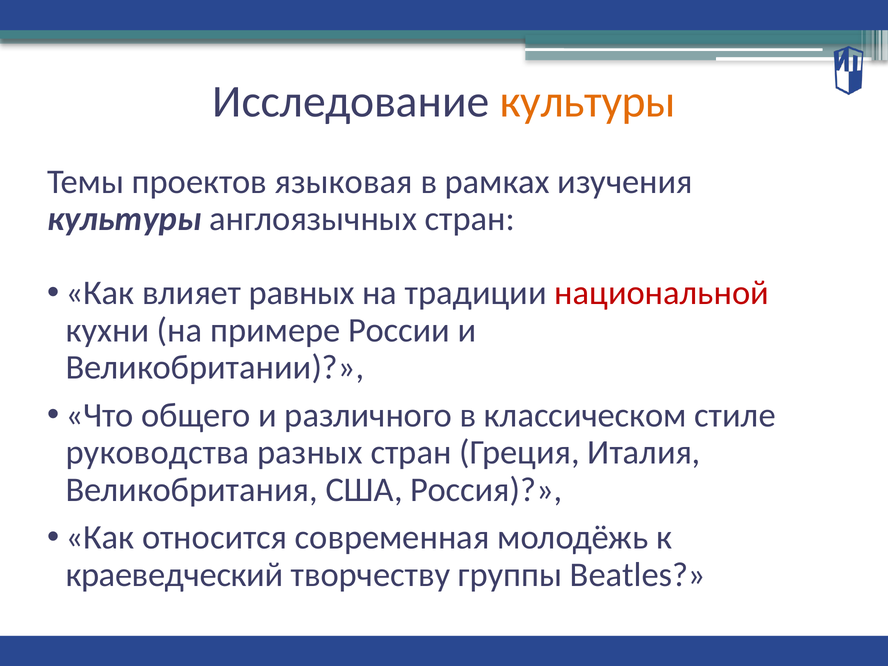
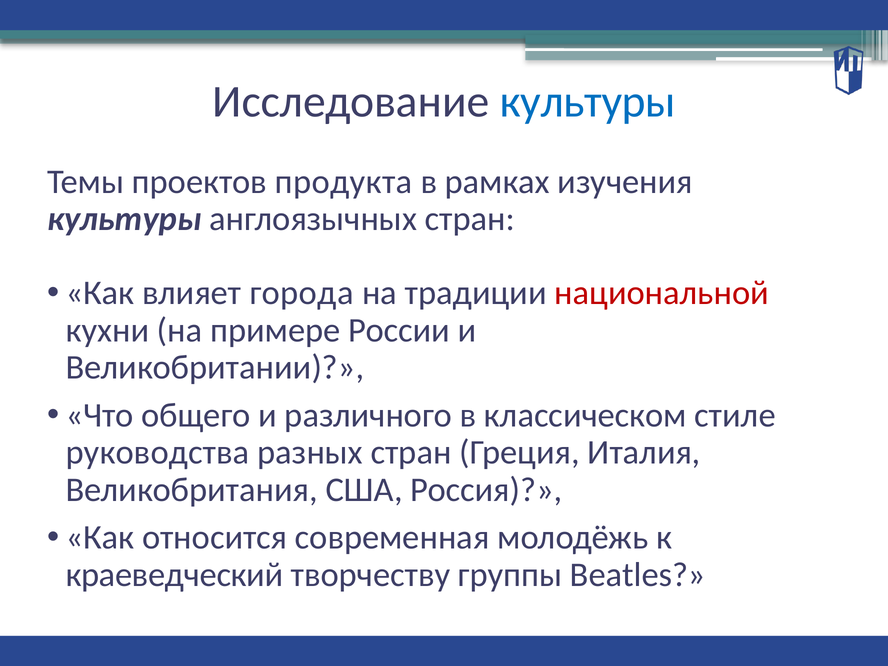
культуры at (588, 102) colour: orange -> blue
языковая: языковая -> продукта
равных: равных -> города
